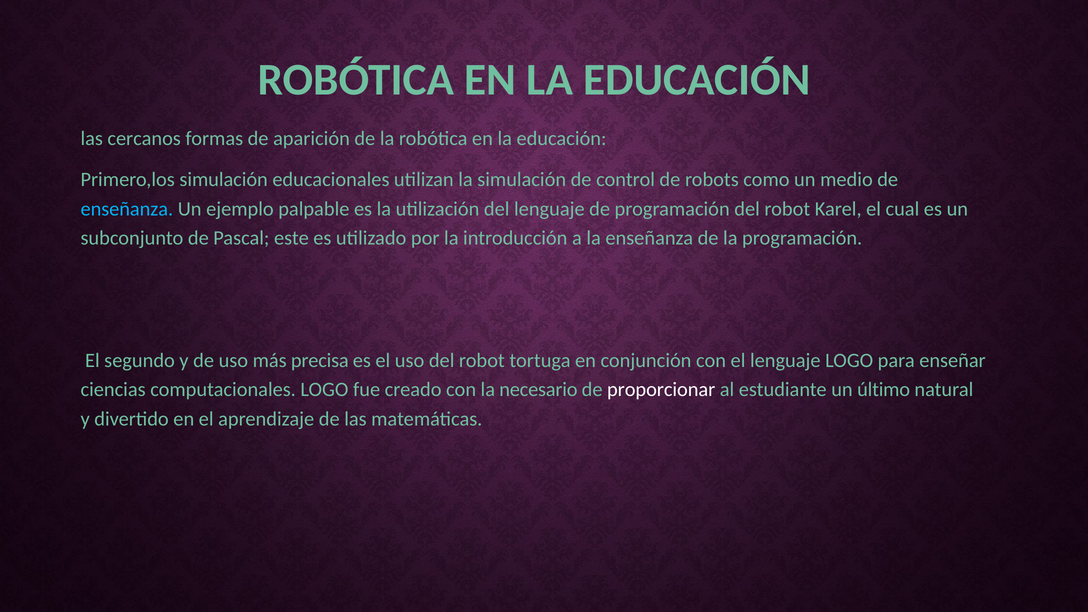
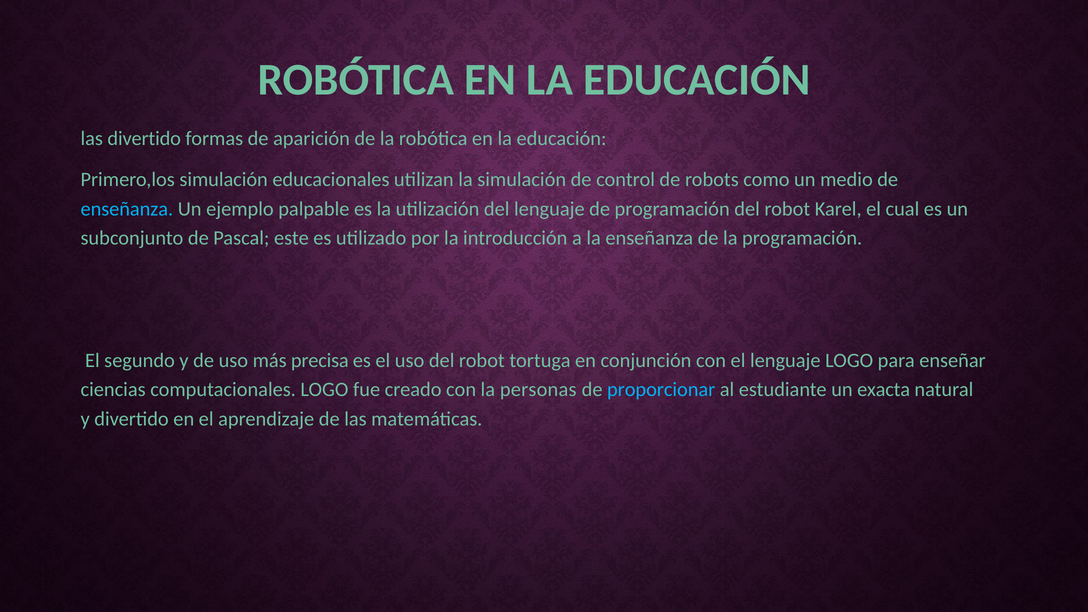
las cercanos: cercanos -> divertido
necesario: necesario -> personas
proporcionar colour: white -> light blue
último: último -> exacta
